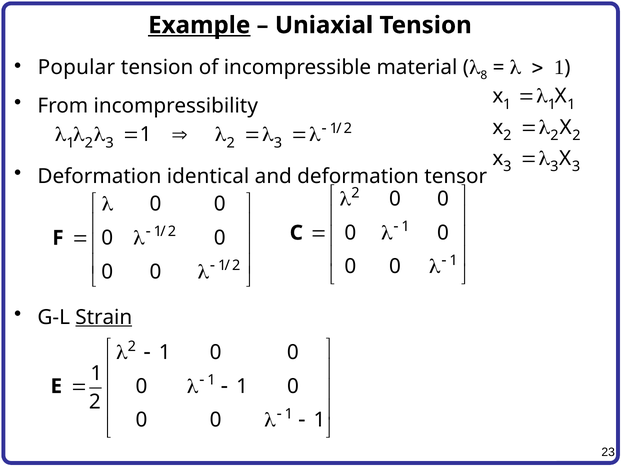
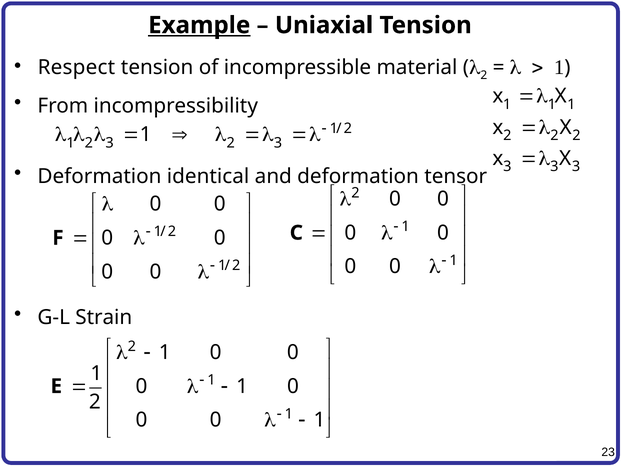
Popular: Popular -> Respect
8 at (484, 75): 8 -> 2
Strain underline: present -> none
